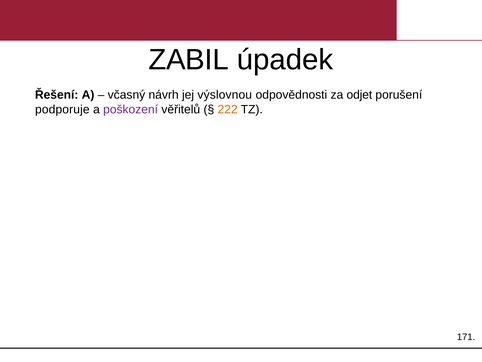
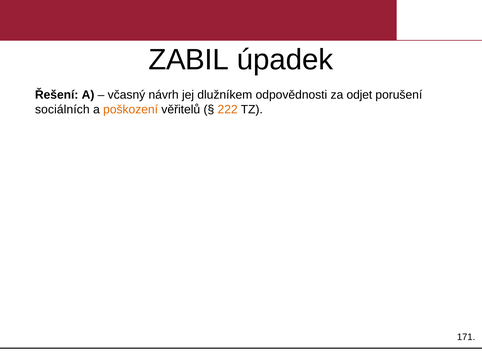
výslovnou: výslovnou -> dlužníkem
podporuje: podporuje -> sociálních
poškození colour: purple -> orange
